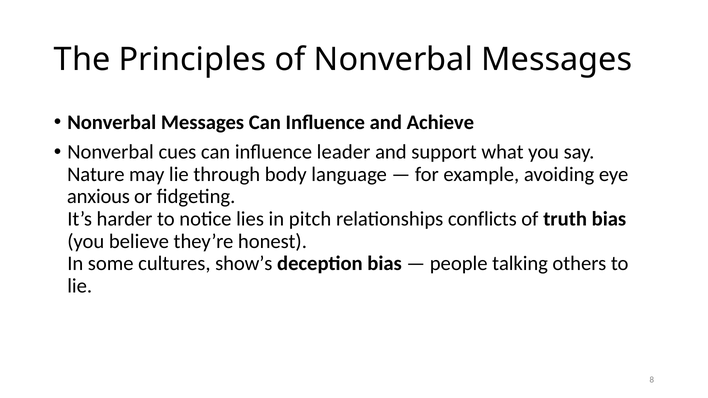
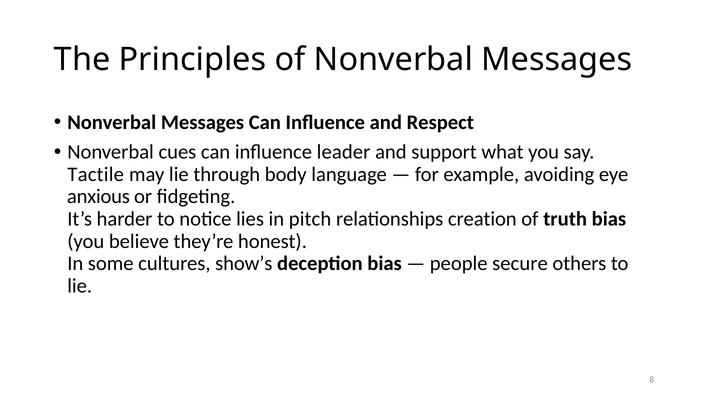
Achieve: Achieve -> Respect
Nature: Nature -> Tactile
conflicts: conflicts -> creation
talking: talking -> secure
